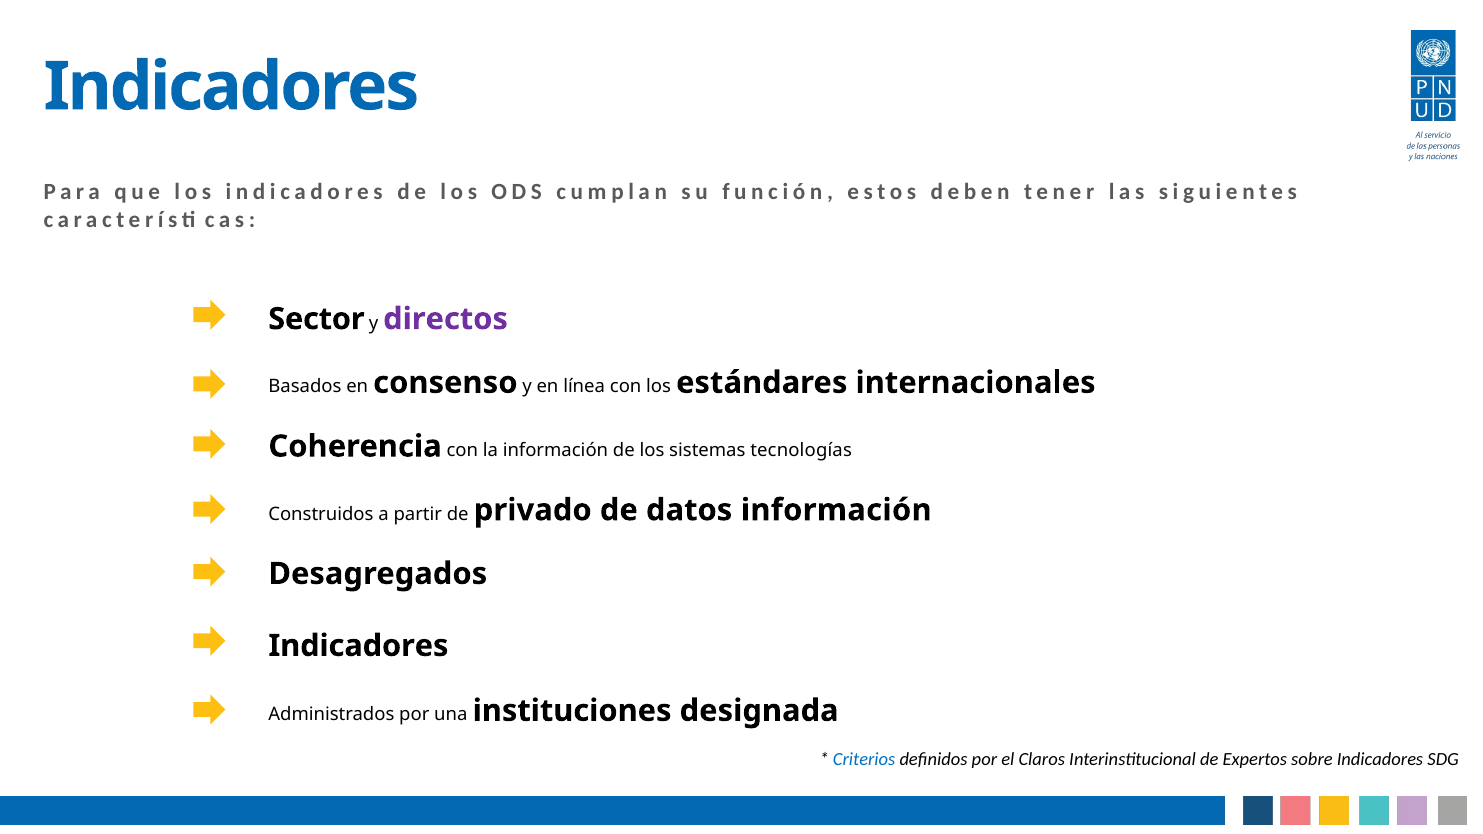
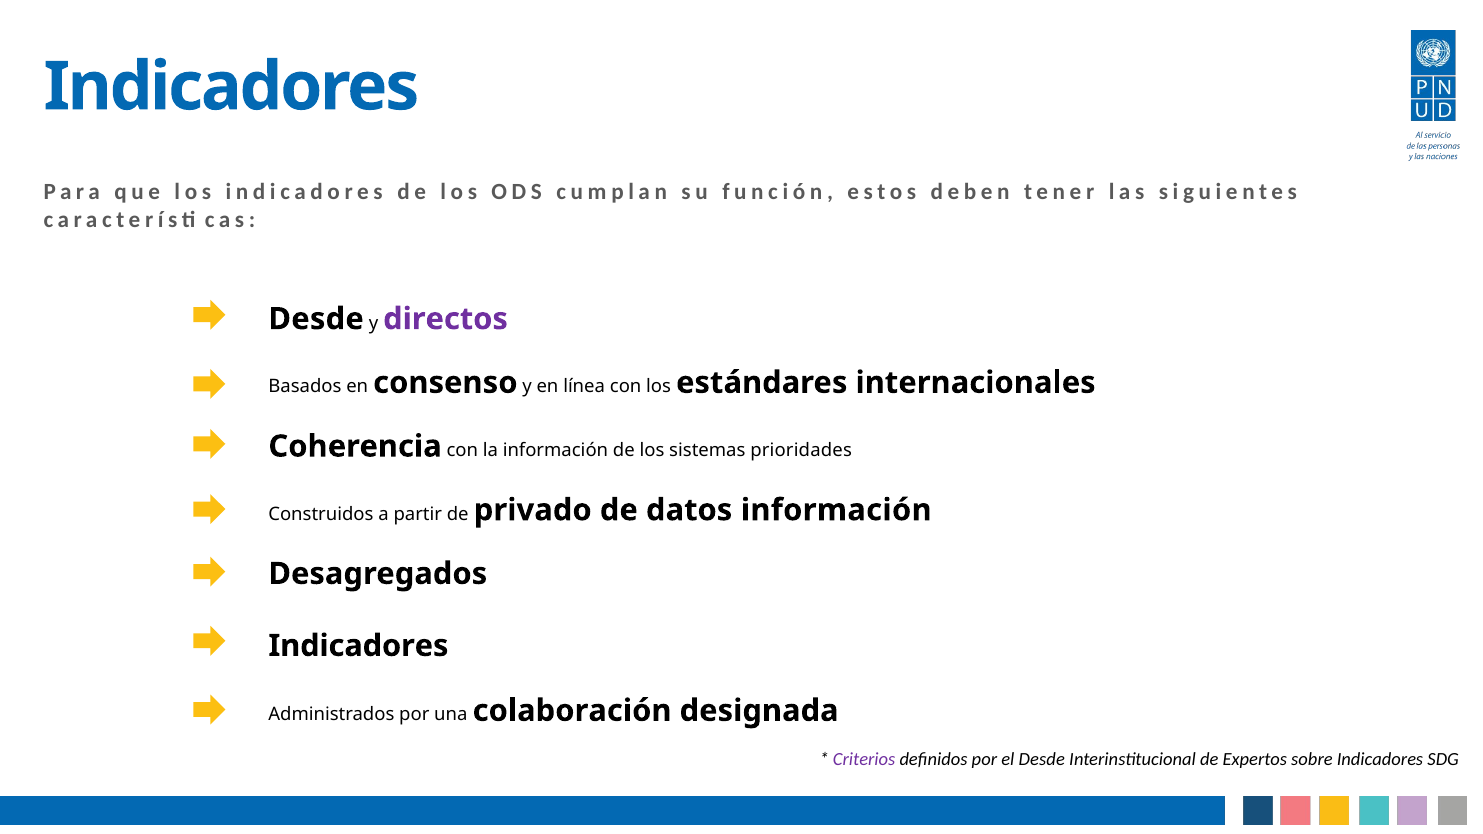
Sector at (316, 319): Sector -> Desde
tecnologías: tecnologías -> prioridades
instituciones: instituciones -> colaboración
Criterios colour: blue -> purple
el Claros: Claros -> Desde
